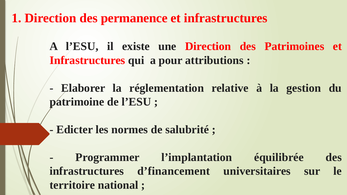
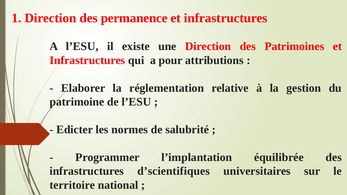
d’financement: d’financement -> d’scientifiques
